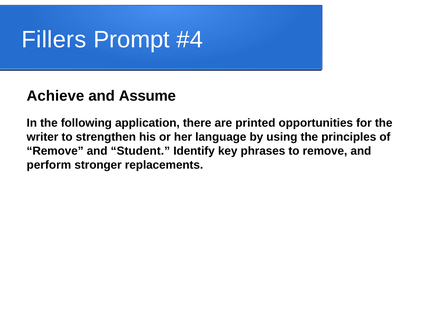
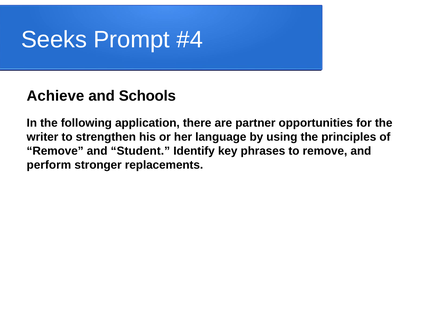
Fillers: Fillers -> Seeks
Assume: Assume -> Schools
printed: printed -> partner
